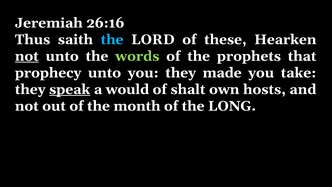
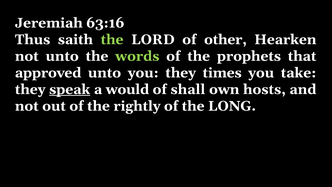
26:16: 26:16 -> 63:16
the at (112, 40) colour: light blue -> light green
these: these -> other
not at (27, 56) underline: present -> none
prophecy: prophecy -> approved
made: made -> times
shalt: shalt -> shall
month: month -> rightly
